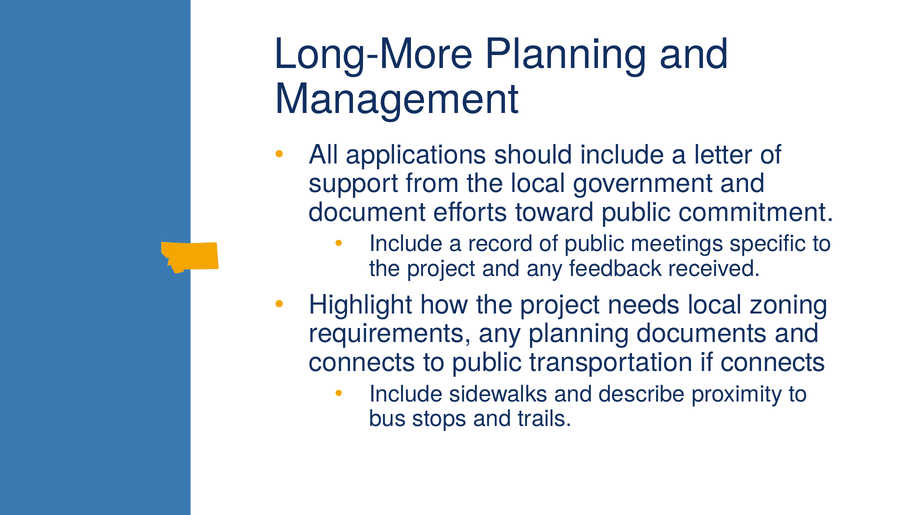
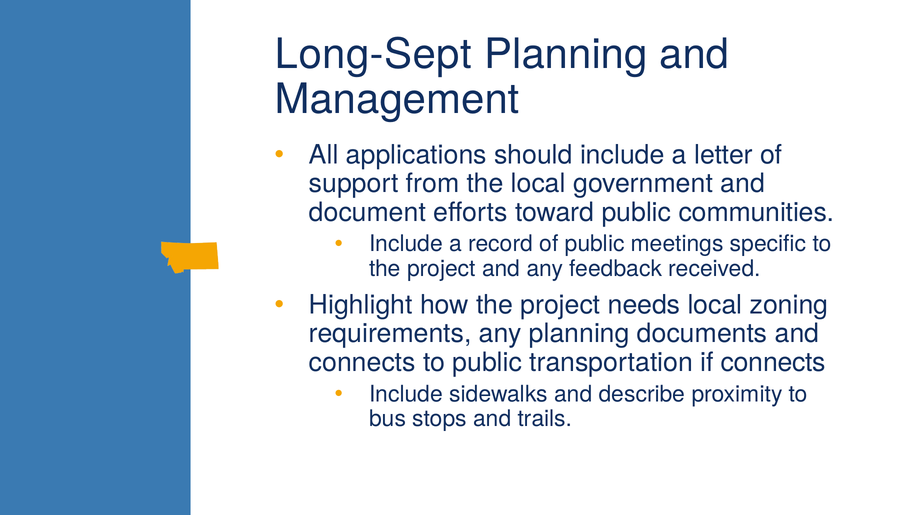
Long-More: Long-More -> Long-Sept
commitment: commitment -> communities
